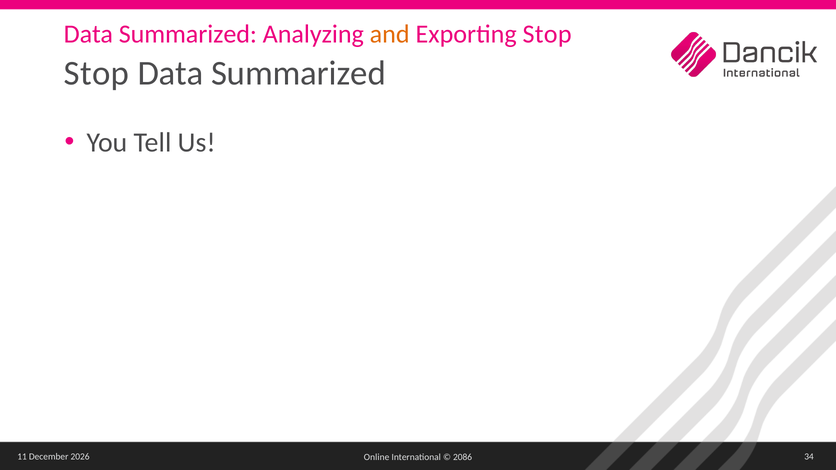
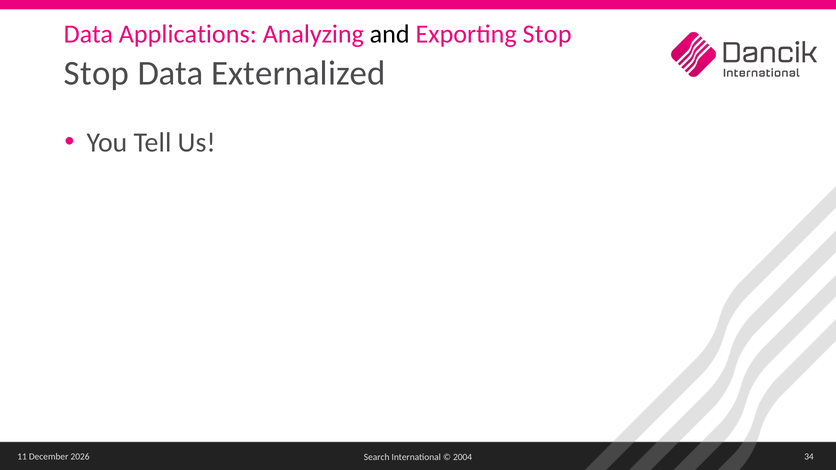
Summarized at (188, 34): Summarized -> Applications
and colour: orange -> black
Summarized at (298, 73): Summarized -> Externalized
Online: Online -> Search
2086: 2086 -> 2004
